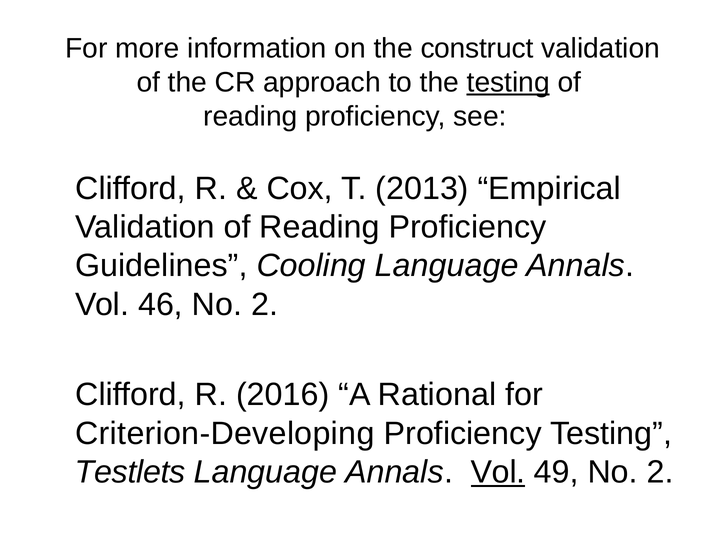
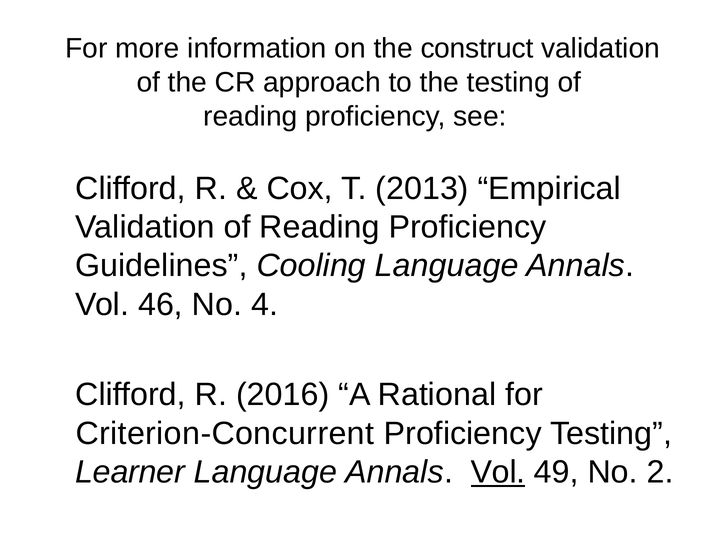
testing at (508, 82) underline: present -> none
46 No 2: 2 -> 4
Criterion-Developing: Criterion-Developing -> Criterion-Concurrent
Testlets: Testlets -> Learner
